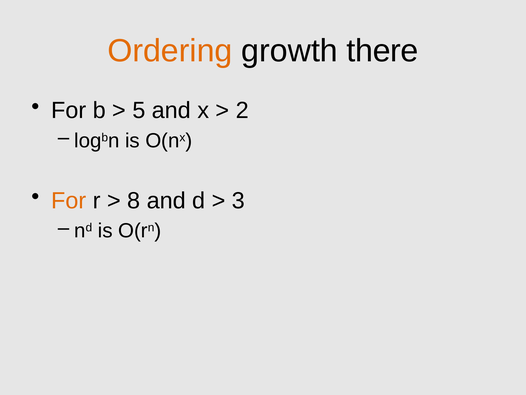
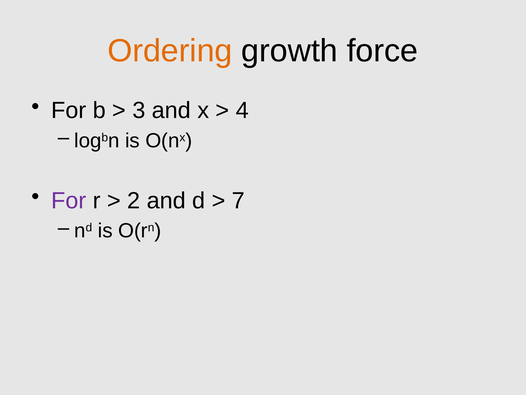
there: there -> force
5: 5 -> 3
2: 2 -> 4
For at (69, 200) colour: orange -> purple
8: 8 -> 2
3: 3 -> 7
